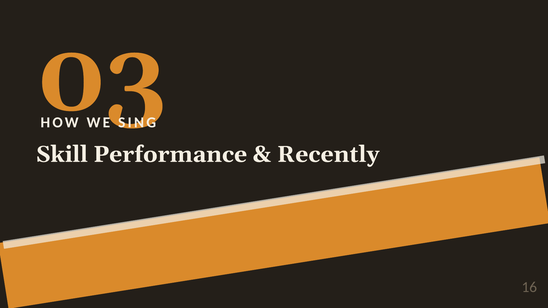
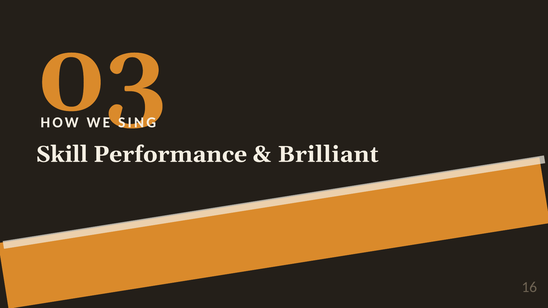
Recently: Recently -> Brilliant
